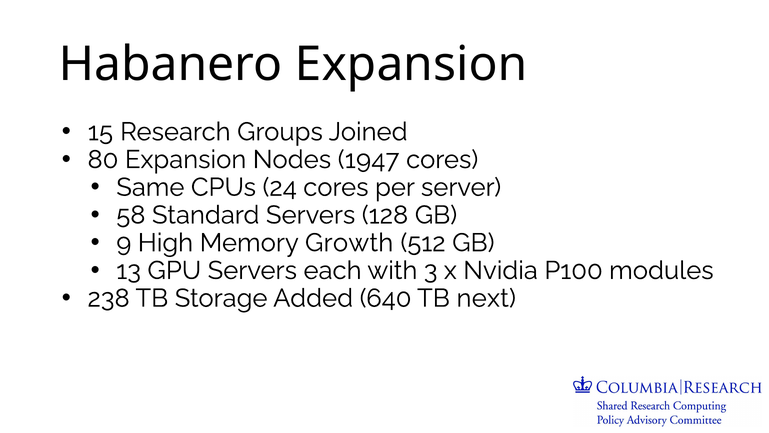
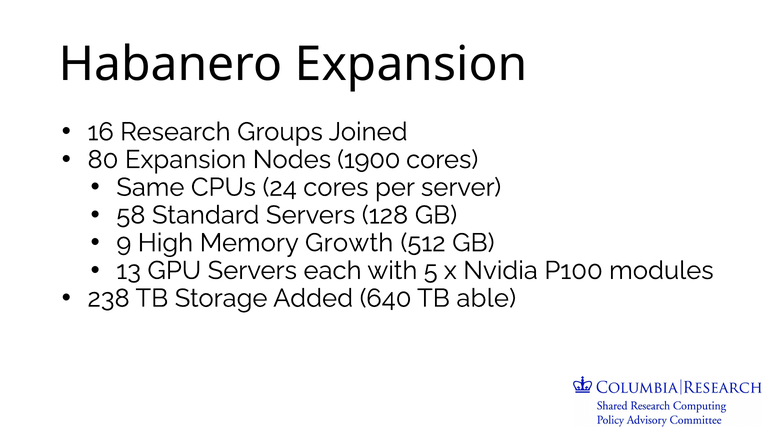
15: 15 -> 16
1947: 1947 -> 1900
3: 3 -> 5
next: next -> able
